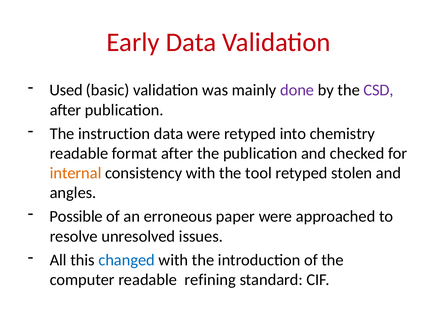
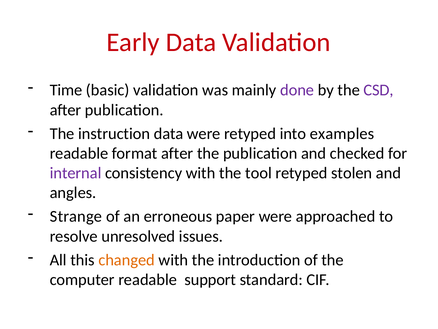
Used: Used -> Time
chemistry: chemistry -> examples
internal colour: orange -> purple
Possible: Possible -> Strange
changed colour: blue -> orange
refining: refining -> support
